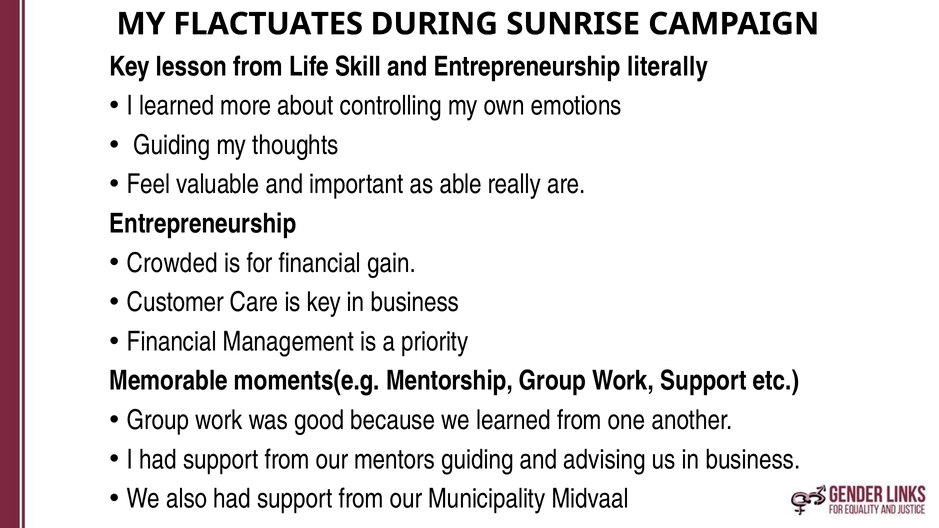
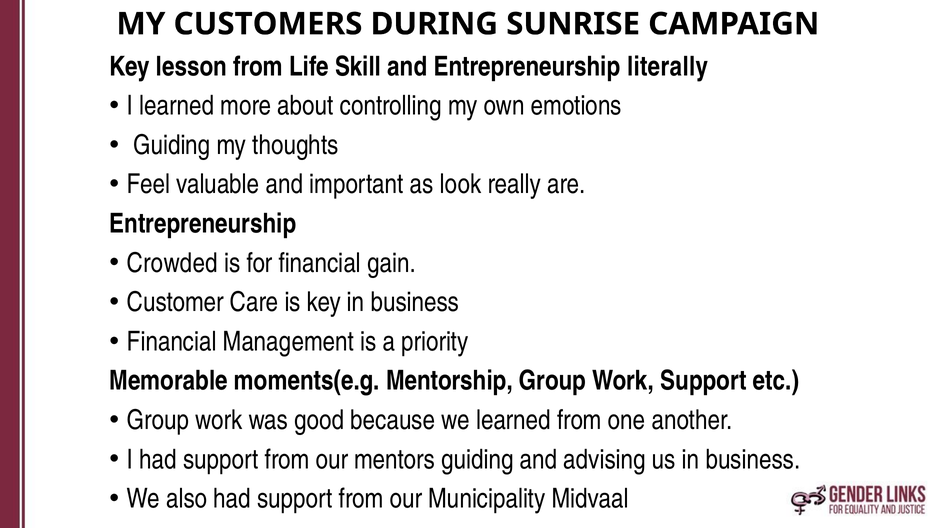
FLACTUATES: FLACTUATES -> CUSTOMERS
able: able -> look
